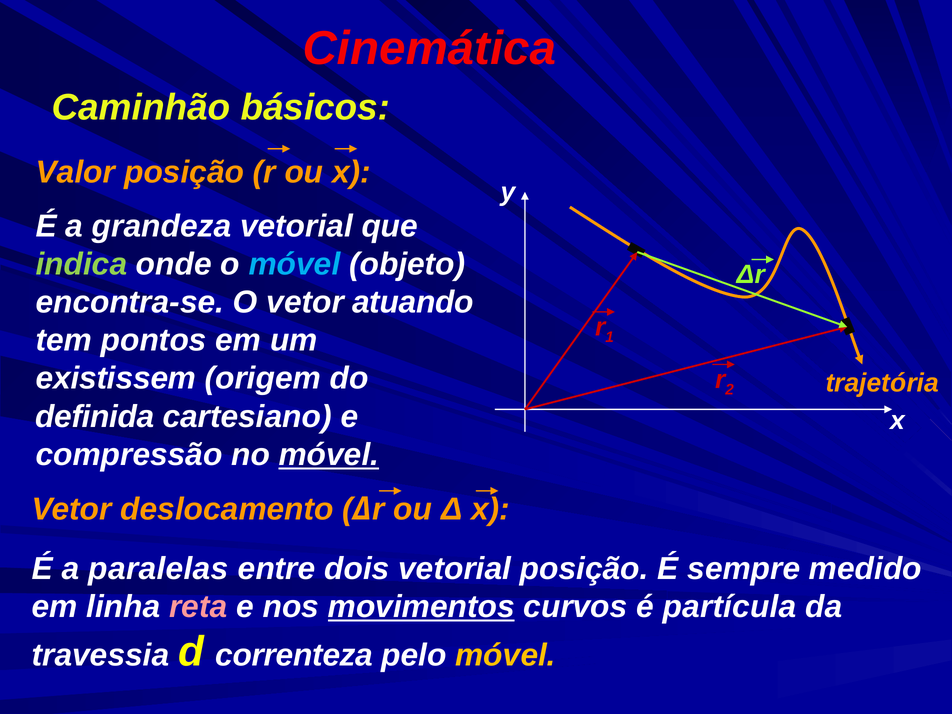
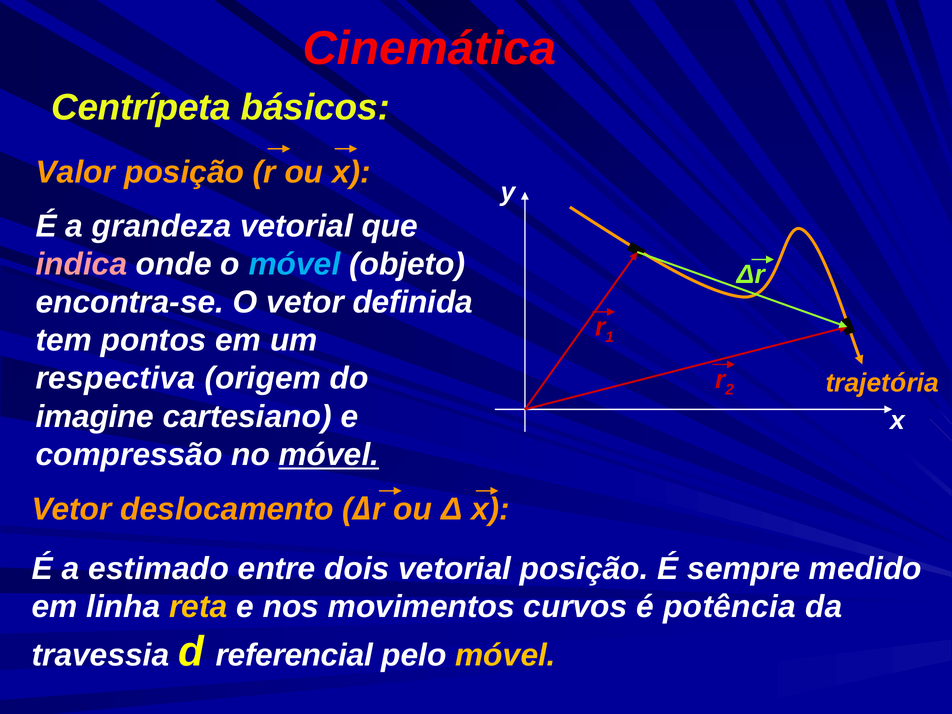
Caminhão: Caminhão -> Centrípeta
indica colour: light green -> pink
atuando: atuando -> definida
existissem: existissem -> respectiva
definida: definida -> imagine
paralelas: paralelas -> estimado
reta colour: pink -> yellow
movimentos underline: present -> none
partícula: partícula -> potência
correnteza: correnteza -> referencial
